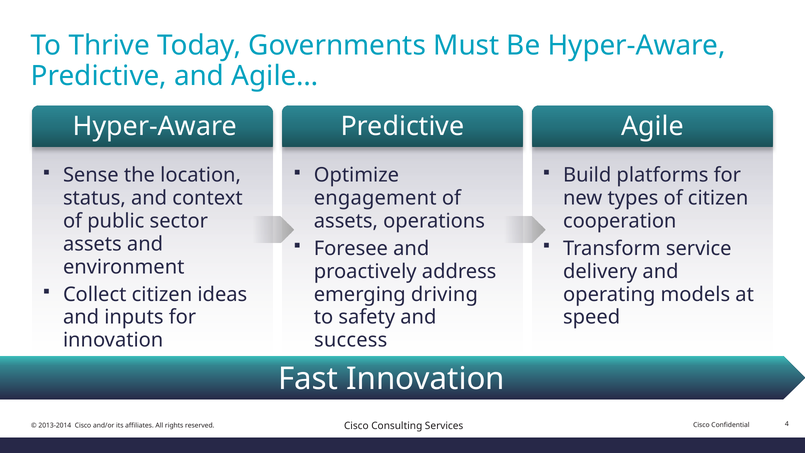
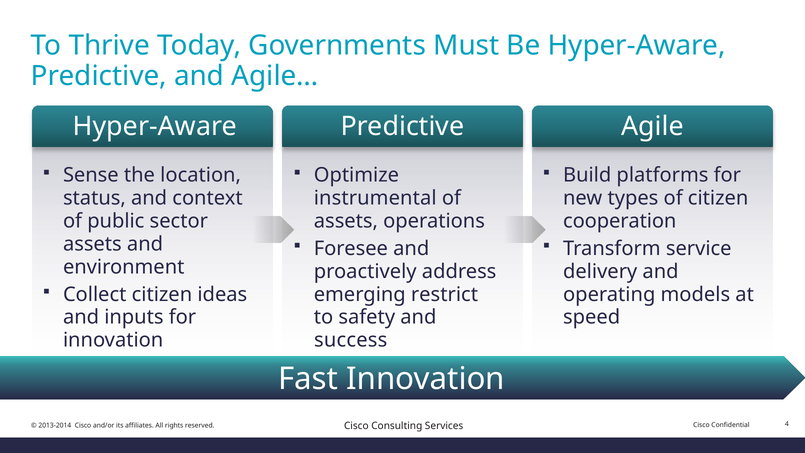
engagement: engagement -> instrumental
driving: driving -> restrict
